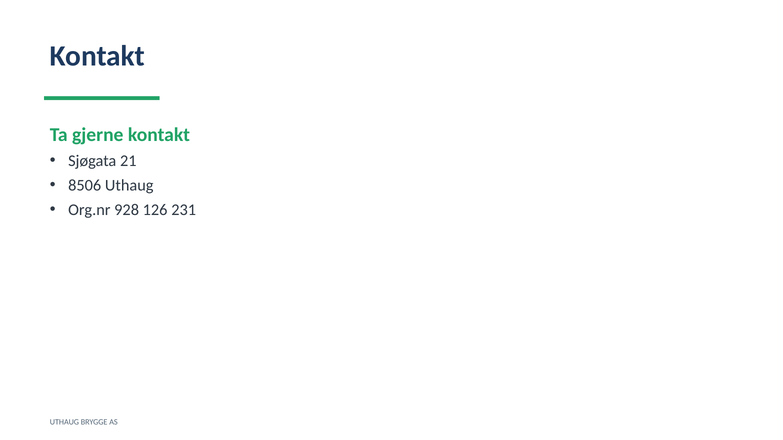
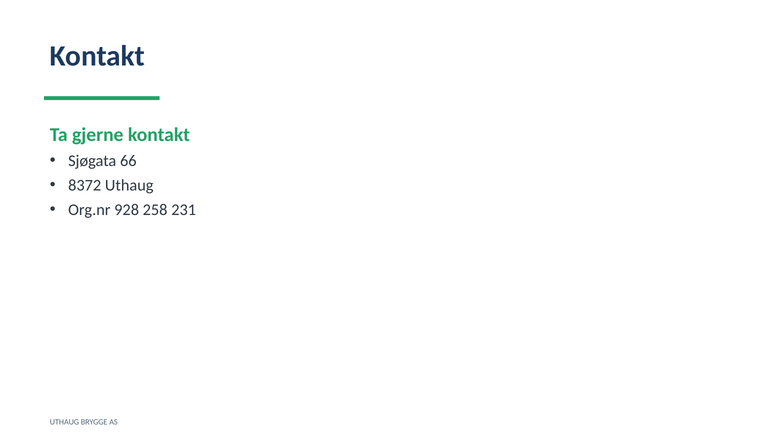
21: 21 -> 66
8506: 8506 -> 8372
126: 126 -> 258
